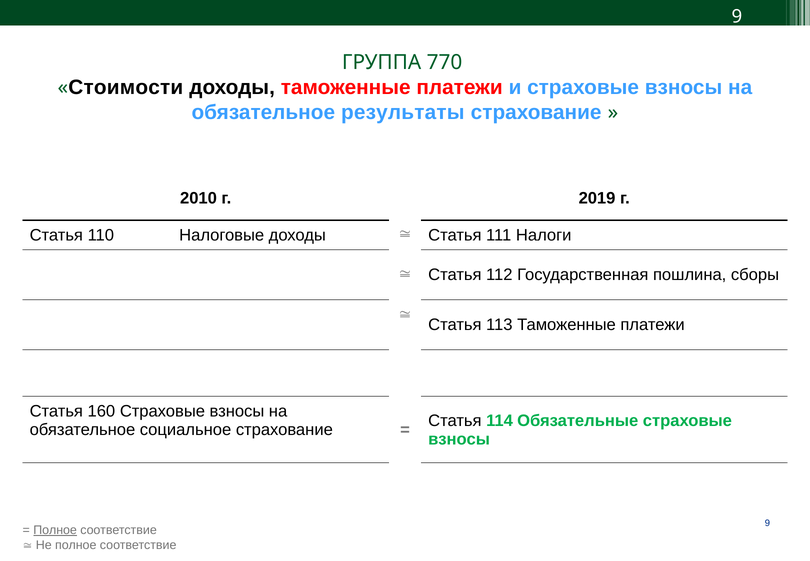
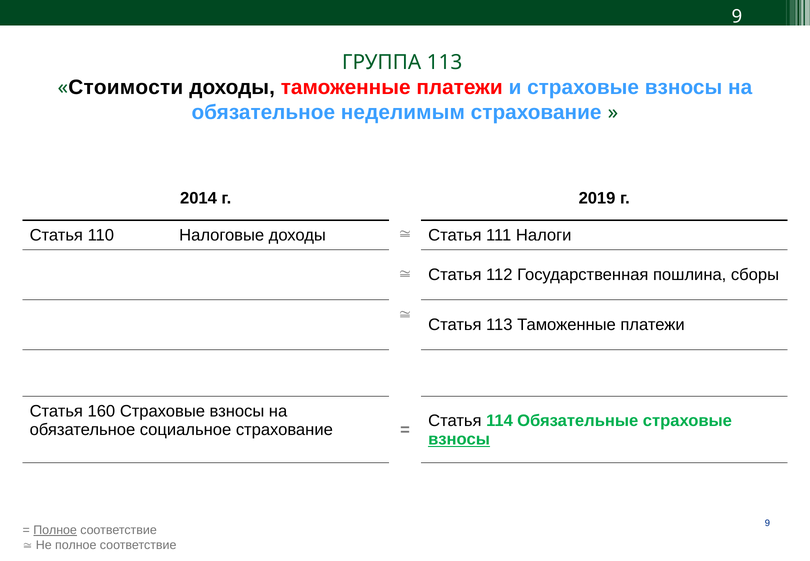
ГРУППА 770: 770 -> 113
результаты: результаты -> неделимым
2010: 2010 -> 2014
взносы at (459, 439) underline: none -> present
